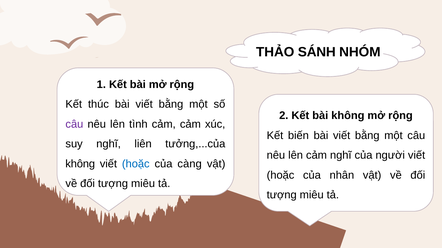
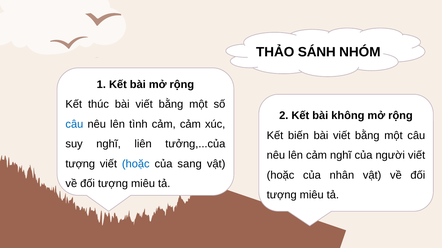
câu at (74, 124) colour: purple -> blue
không at (80, 164): không -> tượng
càng: càng -> sang
